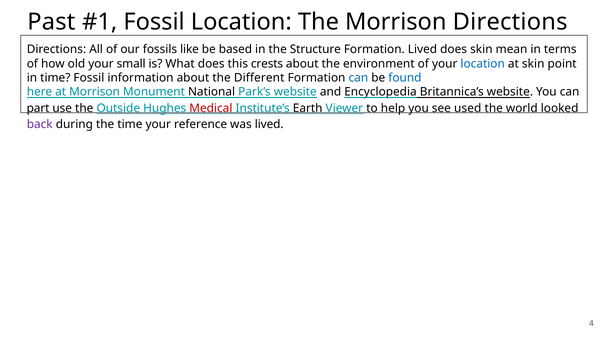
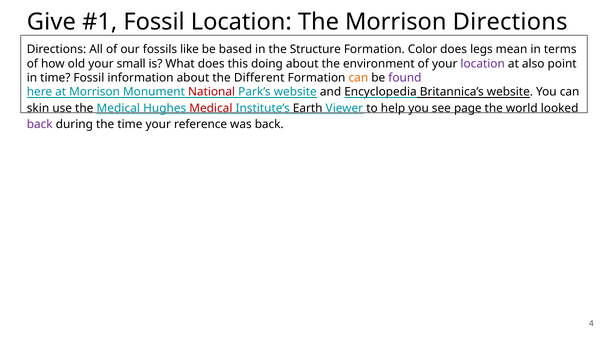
Past: Past -> Give
Formation Lived: Lived -> Color
does skin: skin -> legs
crests: crests -> doing
location at (483, 64) colour: blue -> purple
at skin: skin -> also
can at (358, 78) colour: blue -> orange
found colour: blue -> purple
National colour: black -> red
part: part -> skin
the Outside: Outside -> Medical
used: used -> page
was lived: lived -> back
